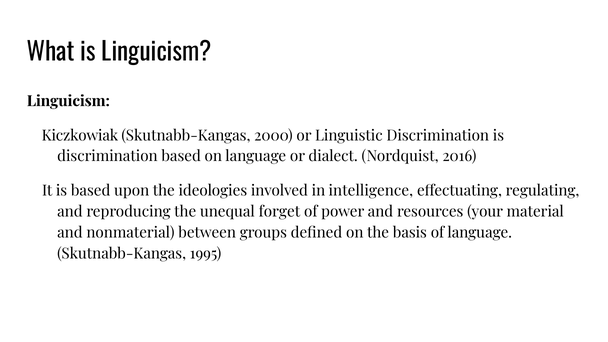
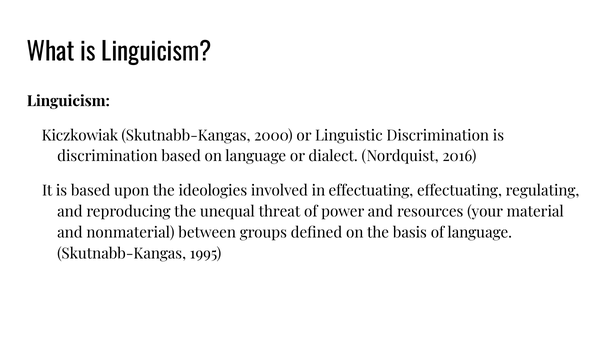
in intelligence: intelligence -> effectuating
forget: forget -> threat
